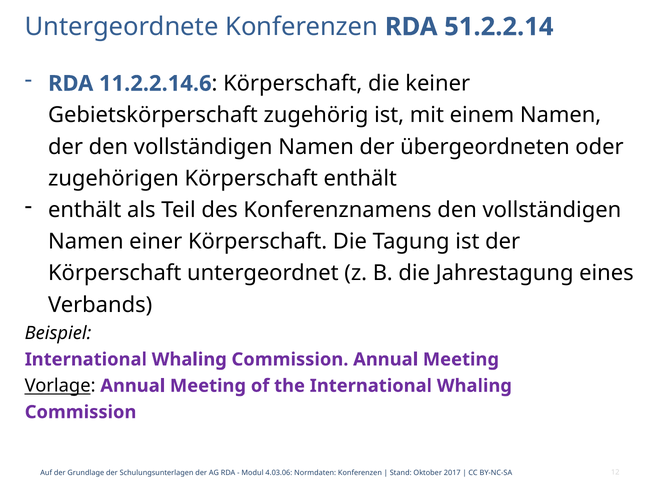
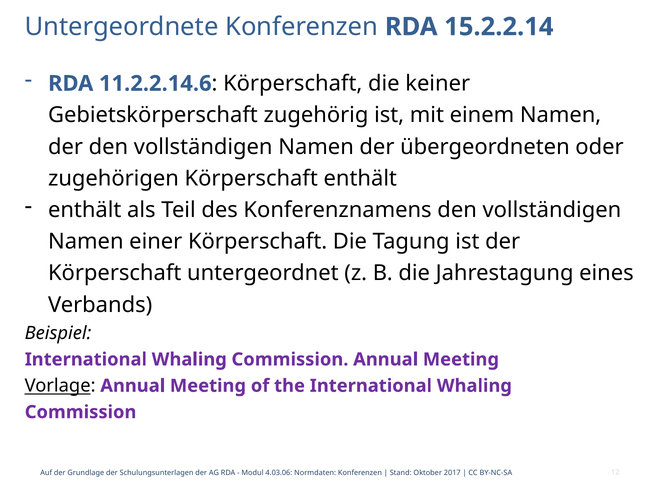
51.2.2.14: 51.2.2.14 -> 15.2.2.14
